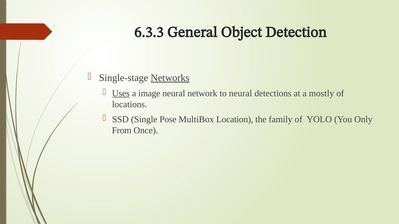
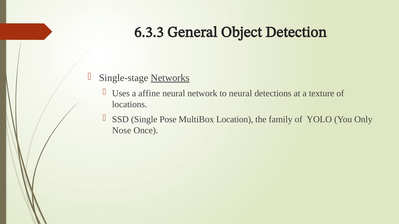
Uses underline: present -> none
image: image -> affine
mostly: mostly -> texture
From: From -> Nose
